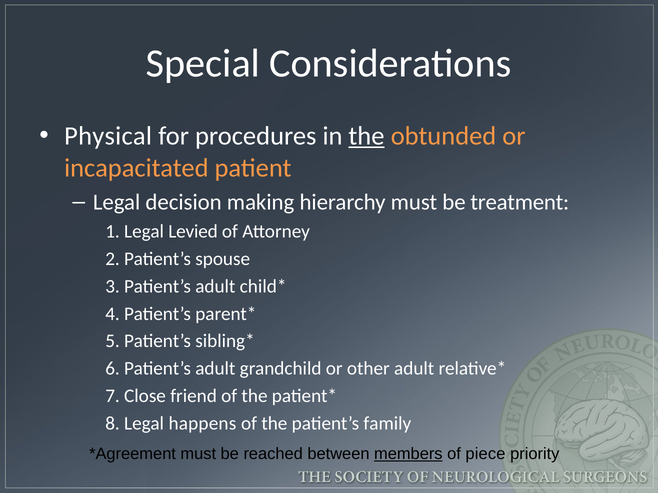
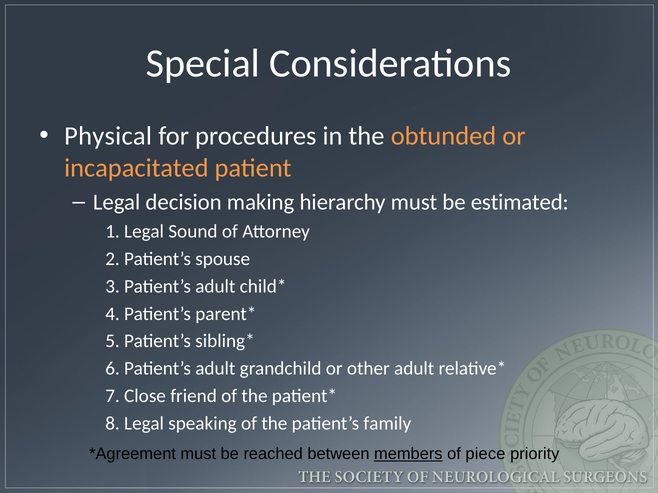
the at (366, 136) underline: present -> none
treatment: treatment -> estimated
Levied: Levied -> Sound
happens: happens -> speaking
